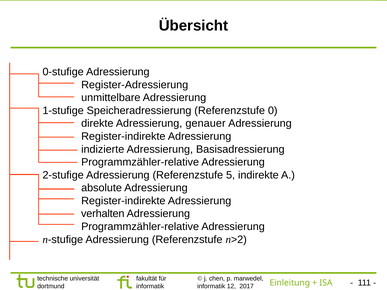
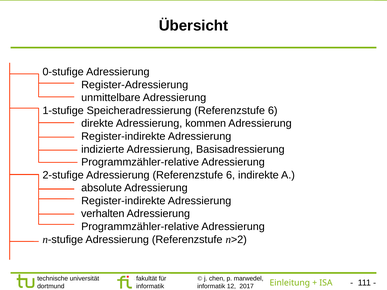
Speicheradressierung Referenzstufe 0: 0 -> 6
genauer: genauer -> kommen
Adressierung Referenzstufe 5: 5 -> 6
